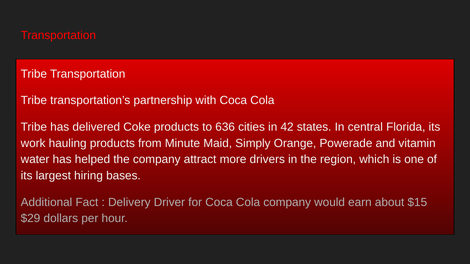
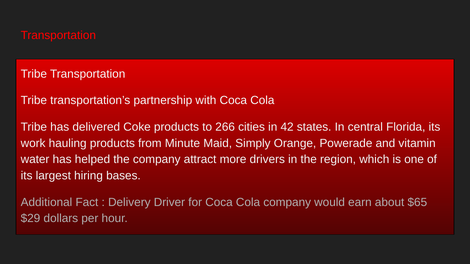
636: 636 -> 266
$15: $15 -> $65
